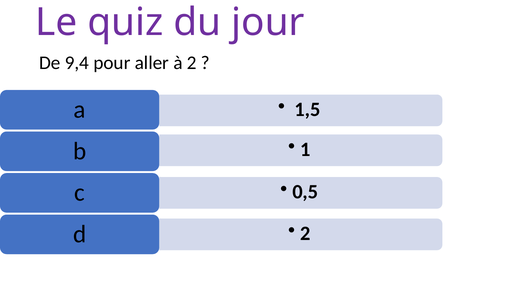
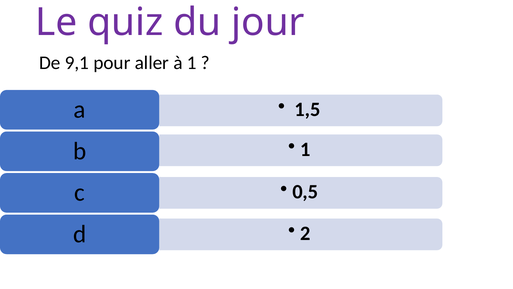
9,4: 9,4 -> 9,1
à 2: 2 -> 1
